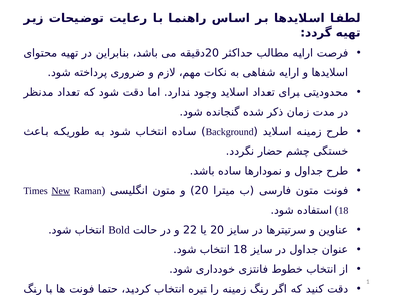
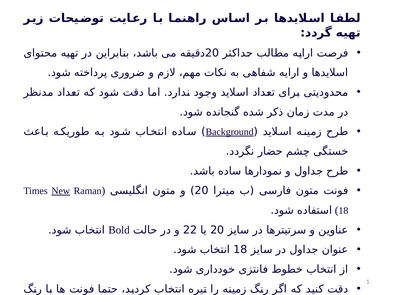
Background underline: none -> present
